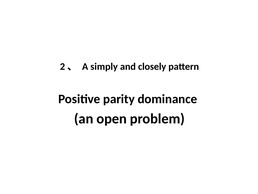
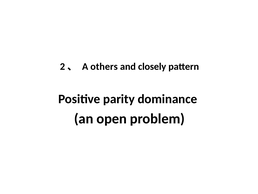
simply: simply -> others
